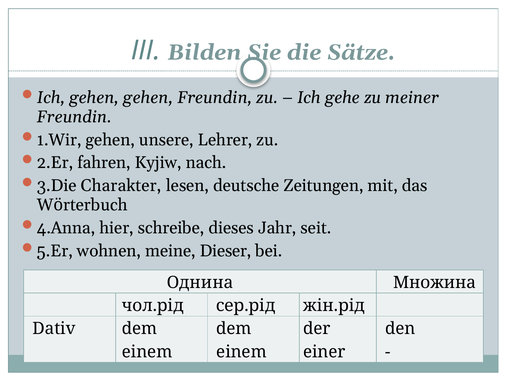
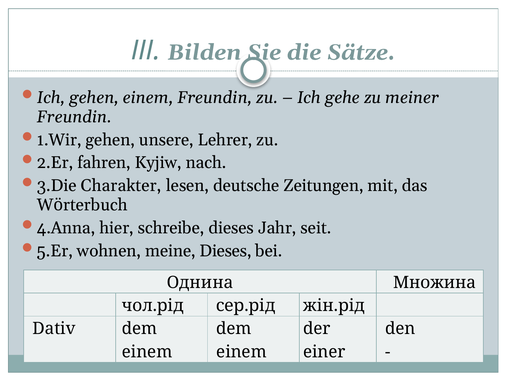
gehen gehen: gehen -> einem
meine Dieser: Dieser -> Dieses
